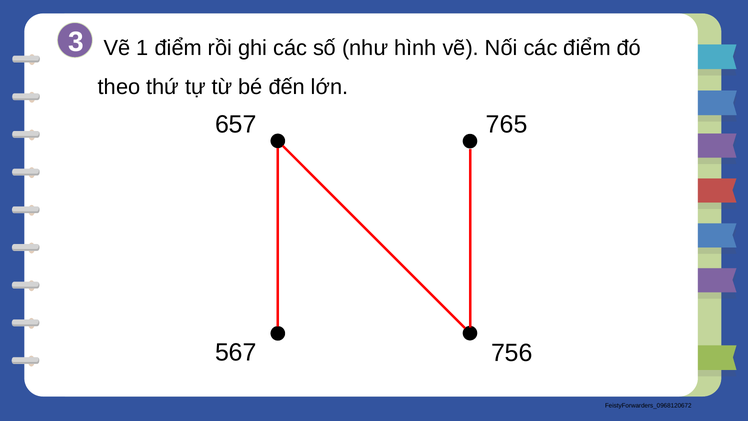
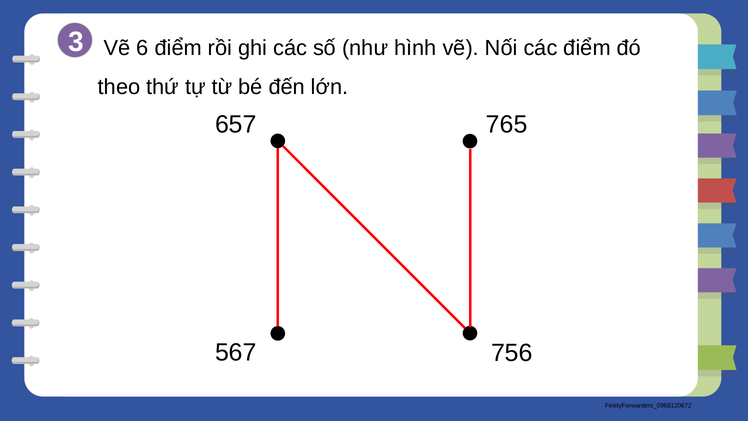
1: 1 -> 6
